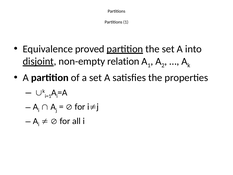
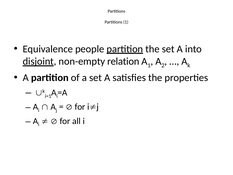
proved: proved -> people
